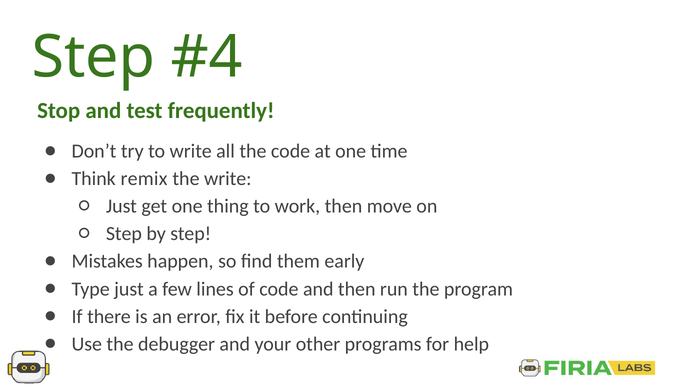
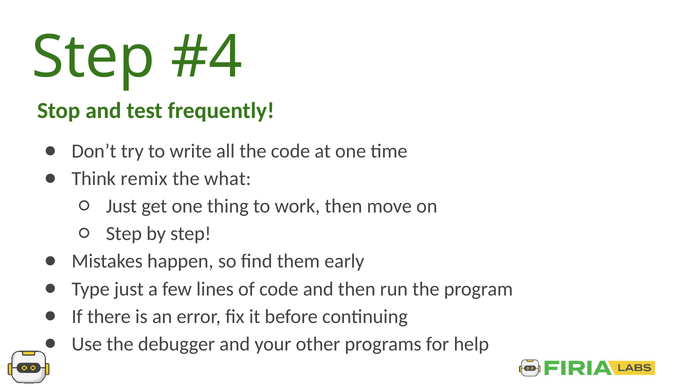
the write: write -> what
